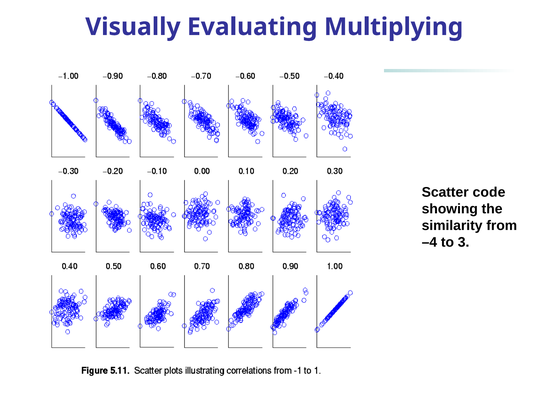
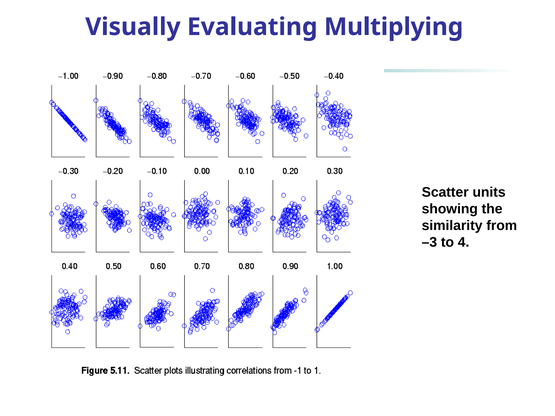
code: code -> units
–4: –4 -> –3
3: 3 -> 4
